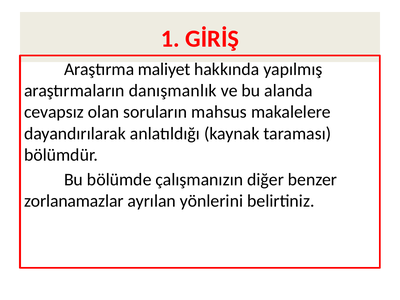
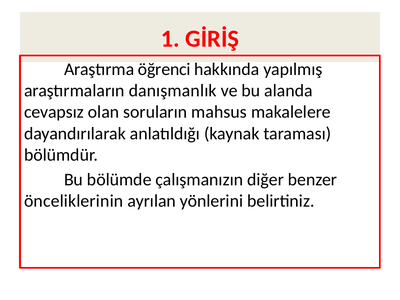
maliyet: maliyet -> öğrenci
zorlanamazlar: zorlanamazlar -> önceliklerinin
